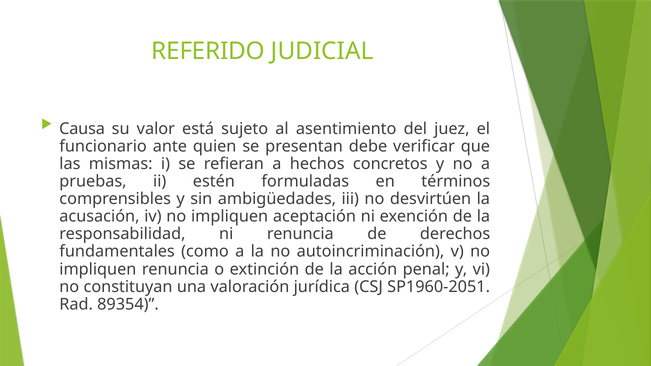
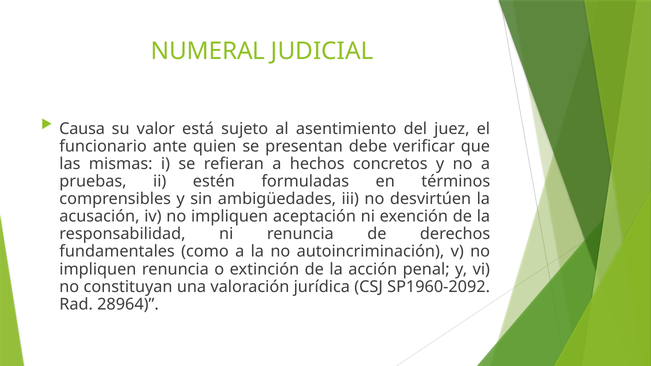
REFERIDO: REFERIDO -> NUMERAL
SP1960-2051: SP1960-2051 -> SP1960-2092
89354: 89354 -> 28964
